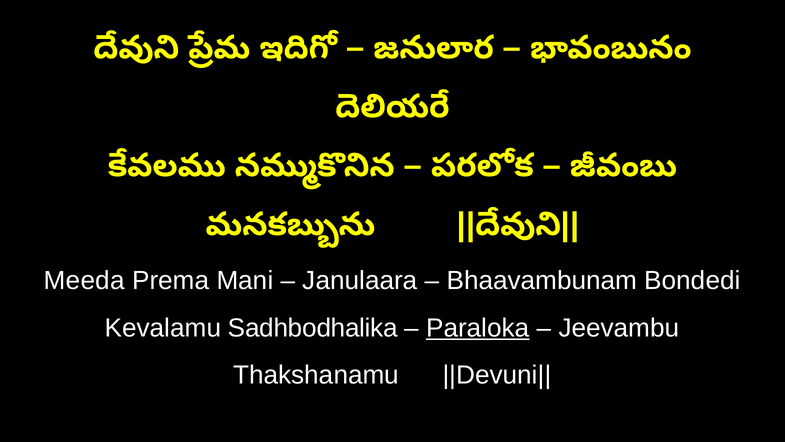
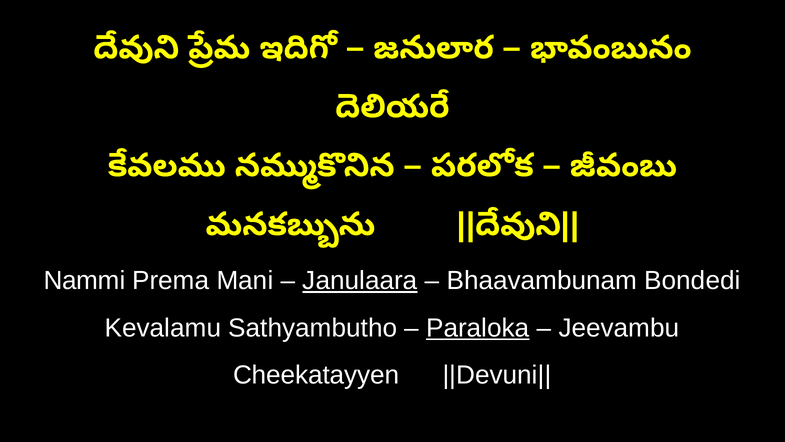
Meeda: Meeda -> Nammi
Janulaara underline: none -> present
Sadhbodhalika: Sadhbodhalika -> Sathyambutho
Thakshanamu: Thakshanamu -> Cheekatayyen
